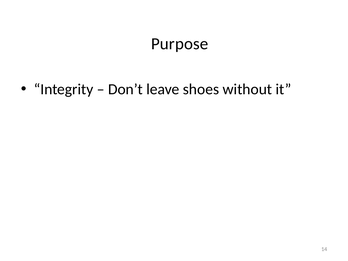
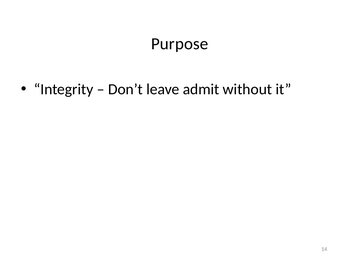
shoes: shoes -> admit
